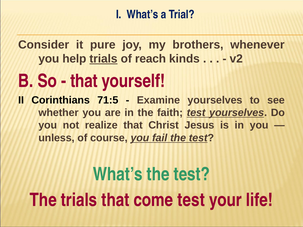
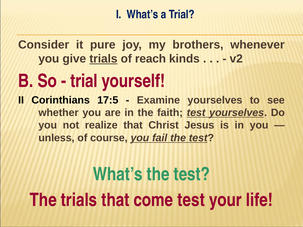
help: help -> give
that at (84, 81): that -> trial
71:5: 71:5 -> 17:5
